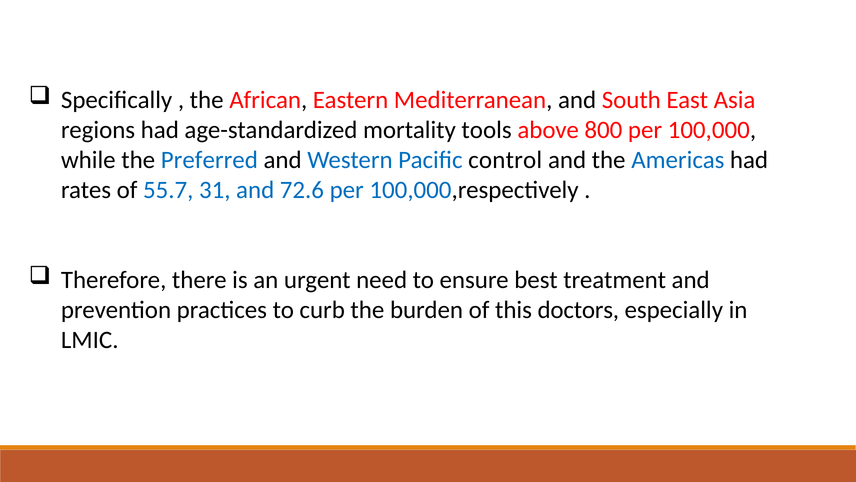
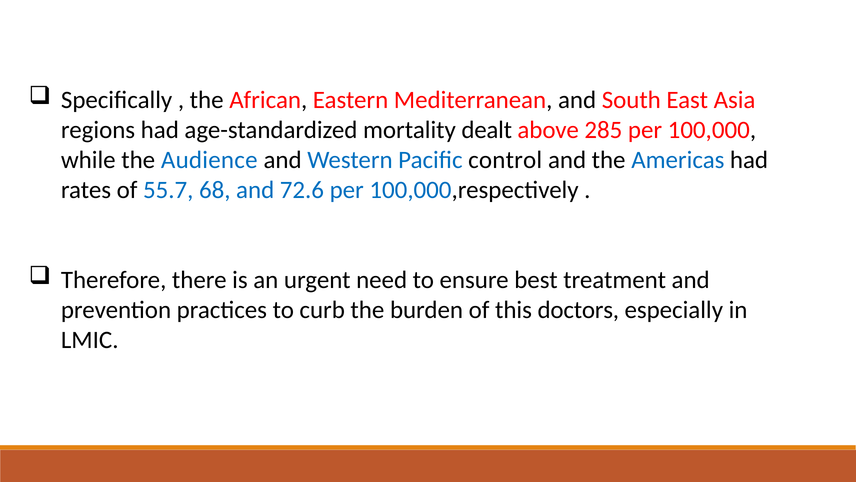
tools: tools -> dealt
800: 800 -> 285
Preferred: Preferred -> Audience
31: 31 -> 68
